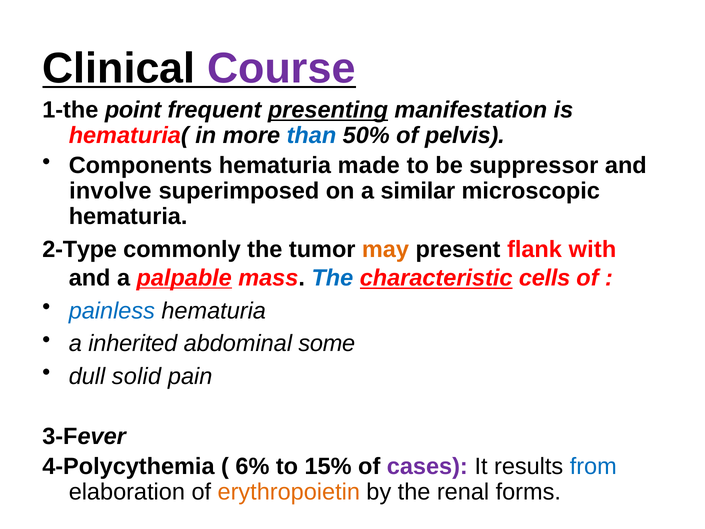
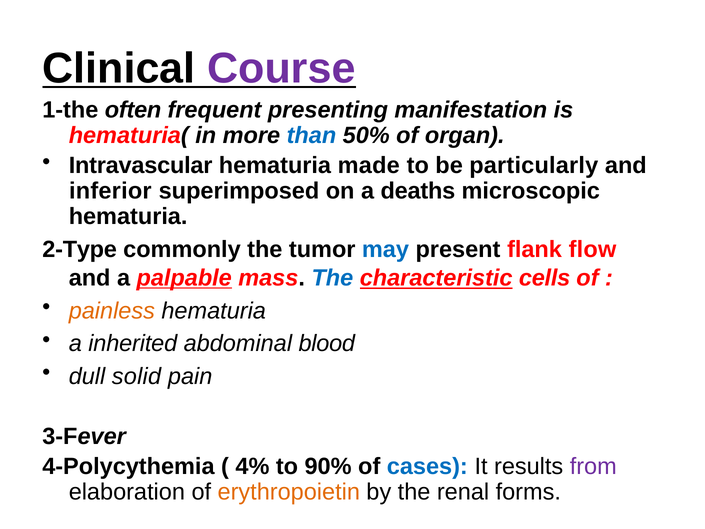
point: point -> often
presenting underline: present -> none
pelvis: pelvis -> organ
Components: Components -> Intravascular
suppressor: suppressor -> particularly
involve: involve -> inferior
similar: similar -> deaths
may colour: orange -> blue
with: with -> flow
painless colour: blue -> orange
some: some -> blood
6%: 6% -> 4%
15%: 15% -> 90%
cases colour: purple -> blue
from colour: blue -> purple
